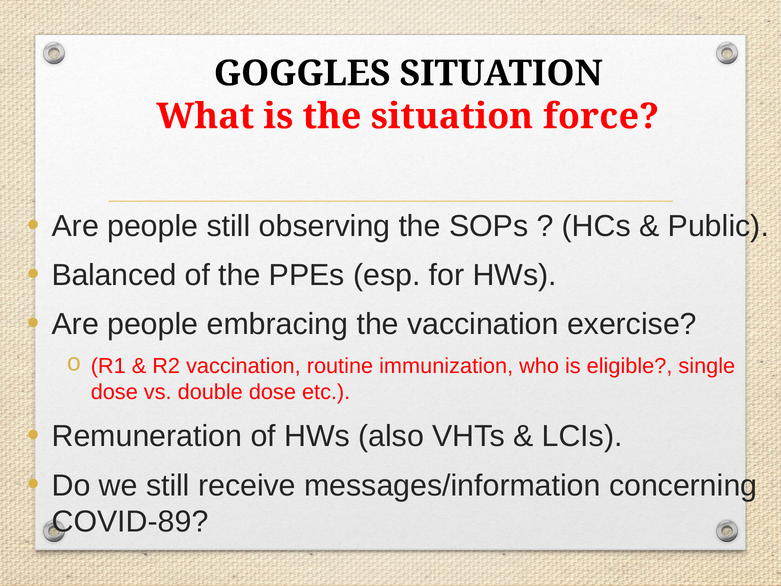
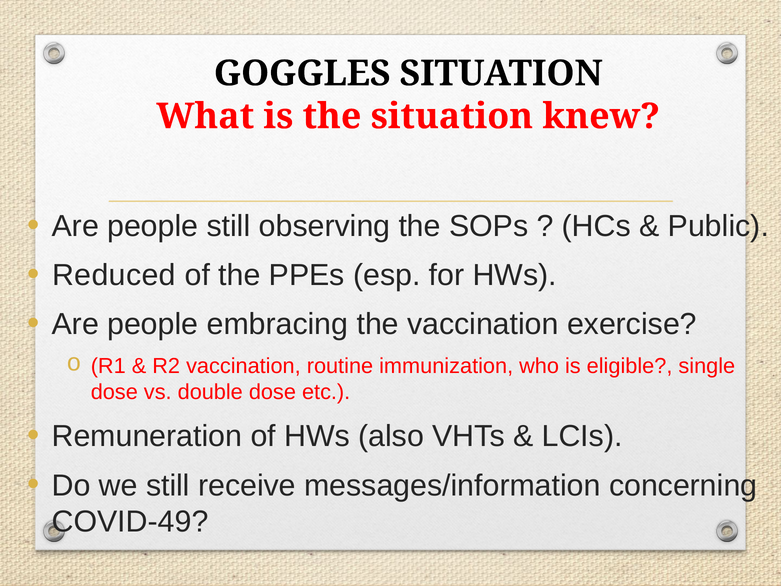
force: force -> knew
Balanced: Balanced -> Reduced
COVID-89: COVID-89 -> COVID-49
